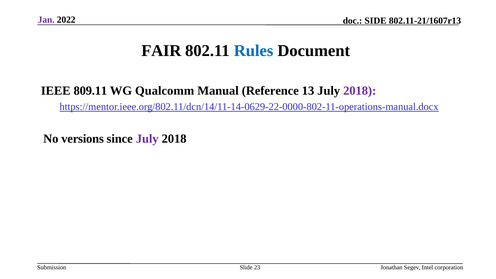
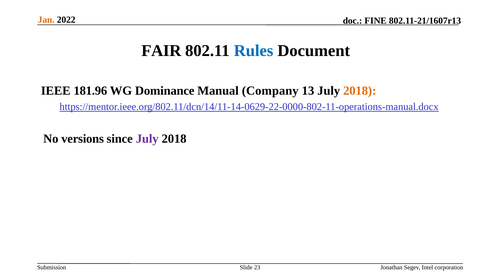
Jan colour: purple -> orange
SIDE: SIDE -> FINE
809.11: 809.11 -> 181.96
Qualcomm: Qualcomm -> Dominance
Reference: Reference -> Company
2018 at (360, 91) colour: purple -> orange
